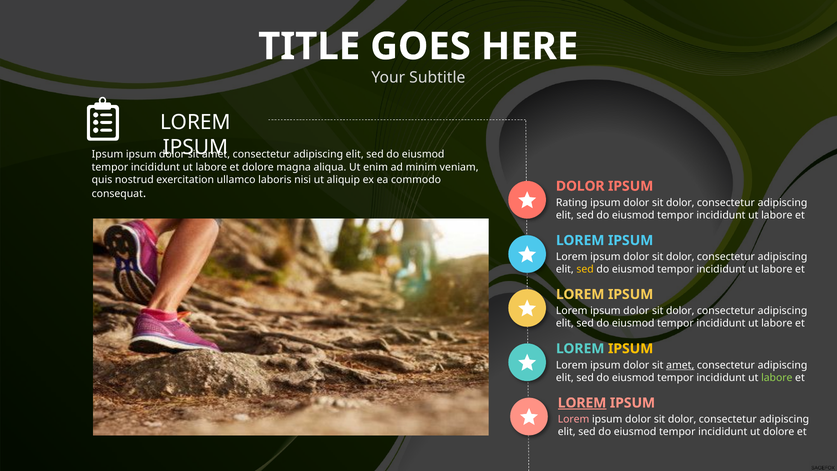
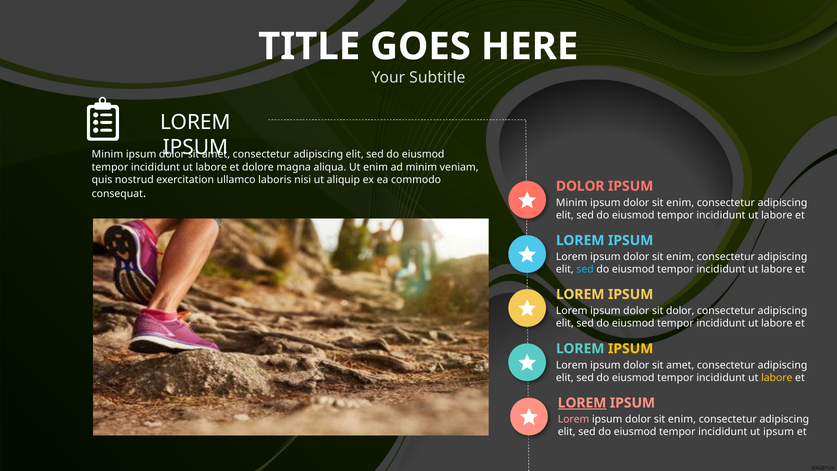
Ipsum at (107, 154): Ipsum -> Minim
Rating at (572, 203): Rating -> Minim
dolor at (680, 203): dolor -> enim
dolor at (680, 257): dolor -> enim
sed at (585, 269) colour: yellow -> light blue
amet at (680, 365) underline: present -> none
labore at (777, 378) colour: light green -> yellow
dolor at (682, 419): dolor -> enim
ut dolore: dolore -> ipsum
